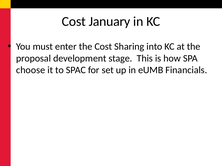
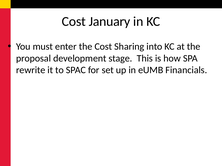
choose: choose -> rewrite
